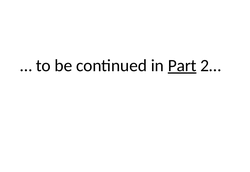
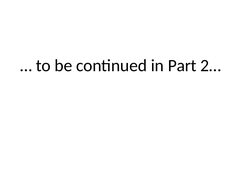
Part underline: present -> none
